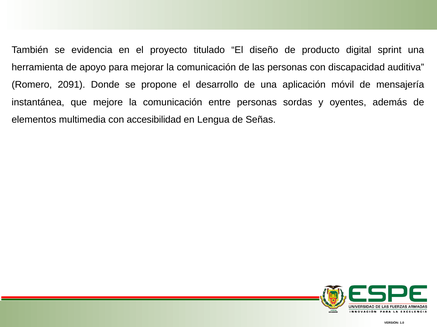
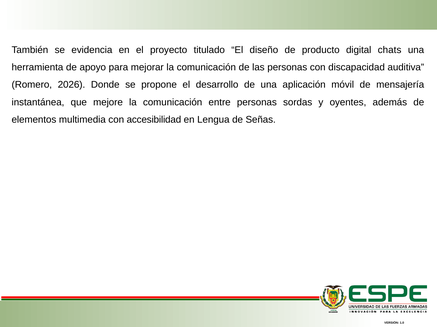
sprint: sprint -> chats
2091: 2091 -> 2026
